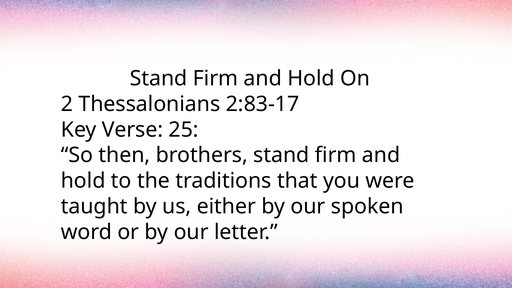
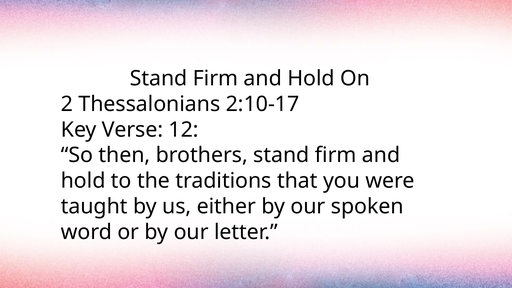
2:83-17: 2:83-17 -> 2:10-17
25: 25 -> 12
